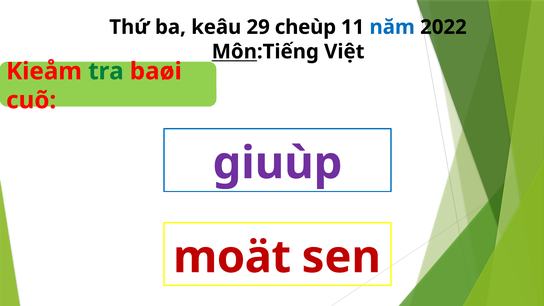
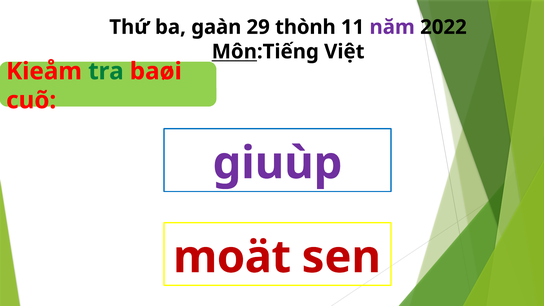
keâu: keâu -> gaàn
cheùp: cheùp -> thònh
năm colour: blue -> purple
